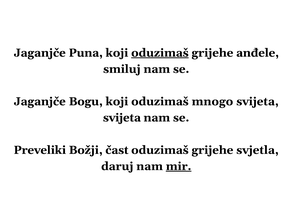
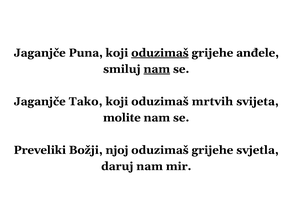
nam at (157, 69) underline: none -> present
Bogu: Bogu -> Tako
mnogo: mnogo -> mrtvih
svijeta at (122, 118): svijeta -> molite
čast: čast -> njoj
mir underline: present -> none
